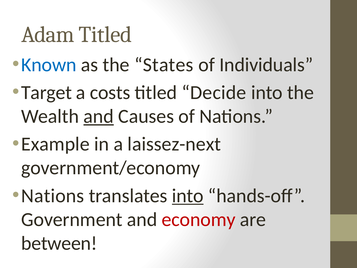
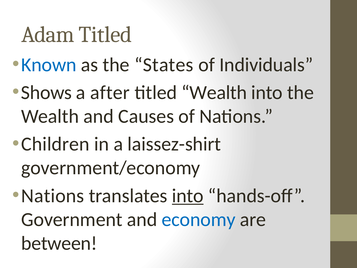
Target: Target -> Shows
costs: costs -> after
titled Decide: Decide -> Wealth
and at (99, 116) underline: present -> none
Example: Example -> Children
laissez-next: laissez-next -> laissez-shirt
economy colour: red -> blue
